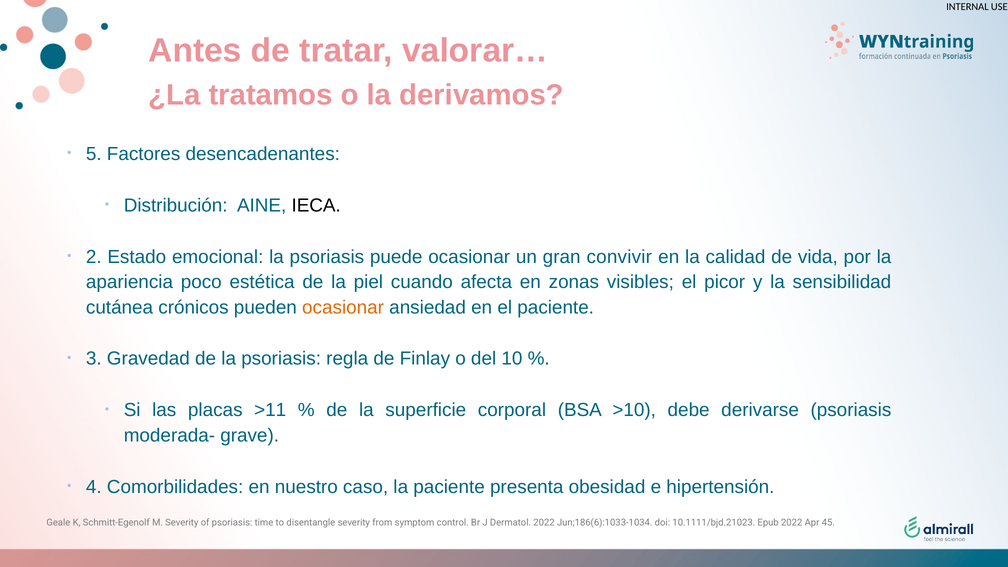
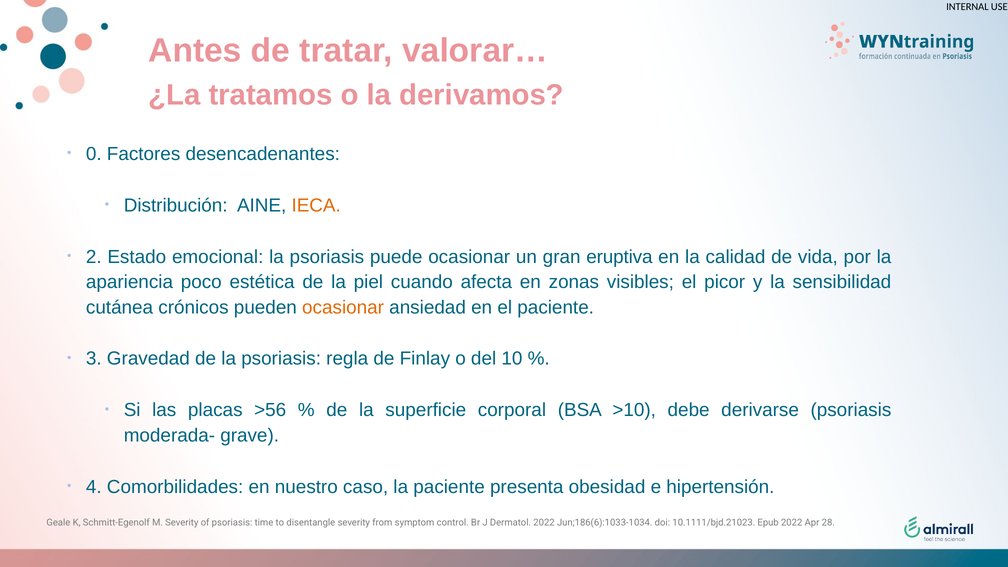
5: 5 -> 0
IECA colour: black -> orange
convivir: convivir -> eruptiva
>11: >11 -> >56
45: 45 -> 28
